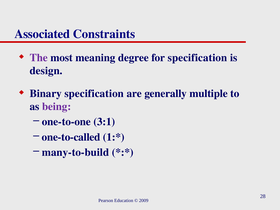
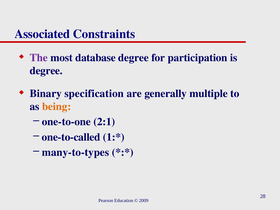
meaning: meaning -> database
for specification: specification -> participation
design at (46, 71): design -> degree
being colour: purple -> orange
3:1: 3:1 -> 2:1
many-to-build: many-to-build -> many-to-types
